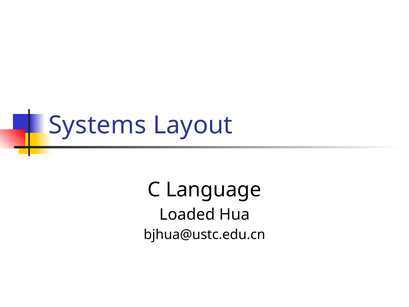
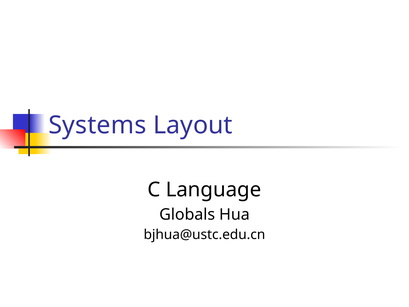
Loaded: Loaded -> Globals
